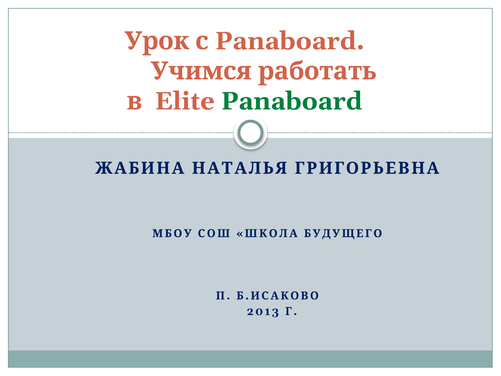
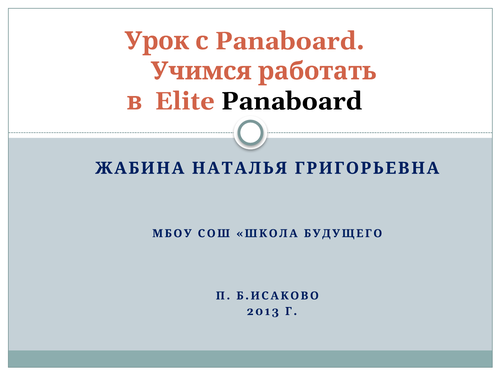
Panaboard at (292, 101) colour: green -> black
